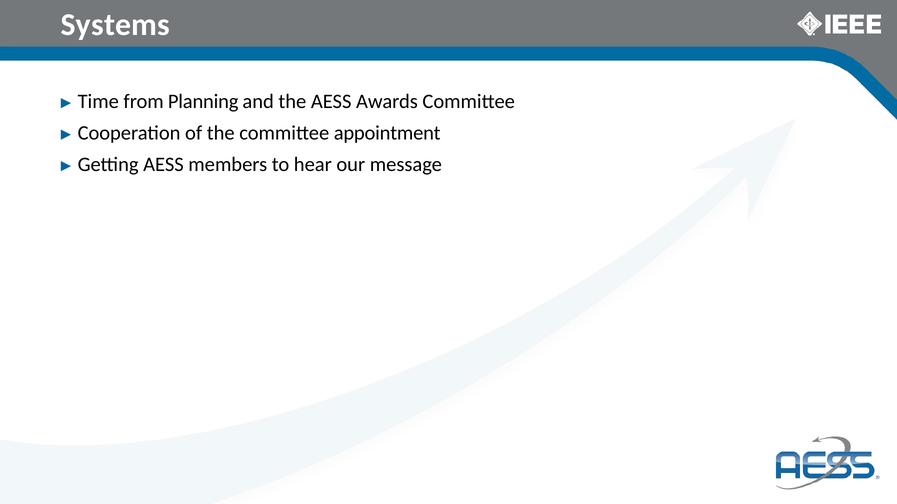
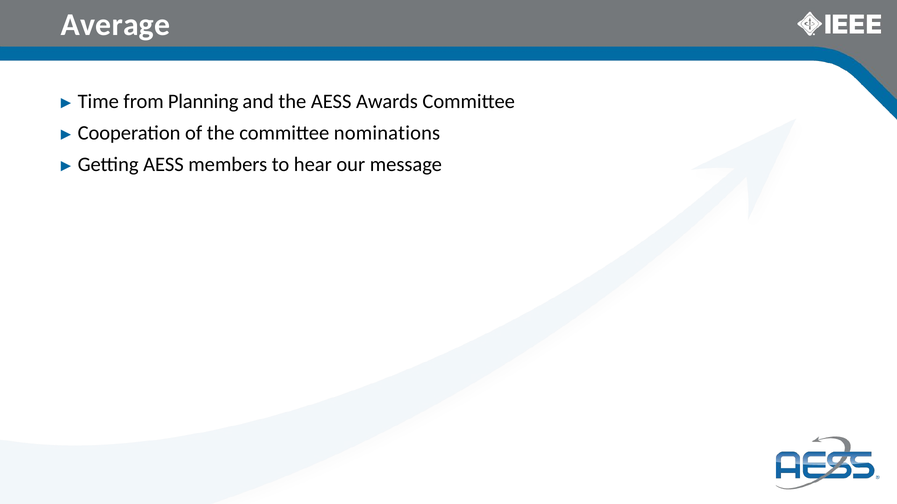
Systems: Systems -> Average
appointment: appointment -> nominations
